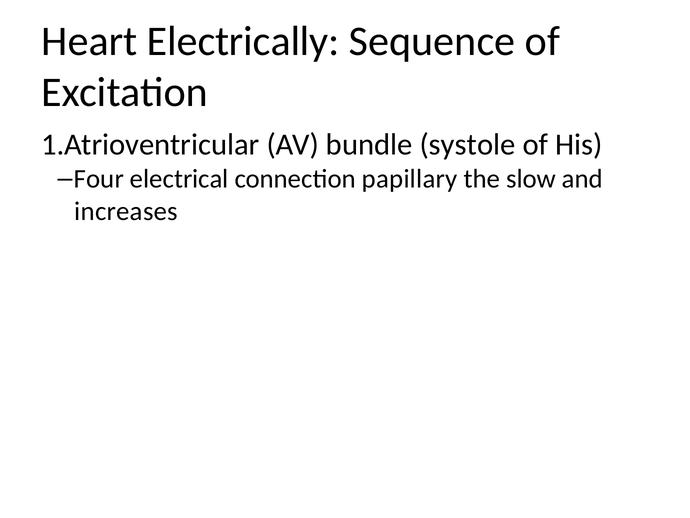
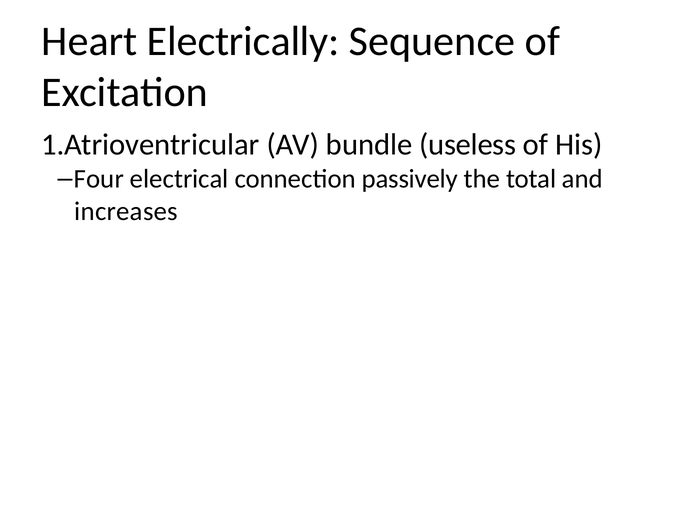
systole: systole -> useless
papillary: papillary -> passively
slow: slow -> total
